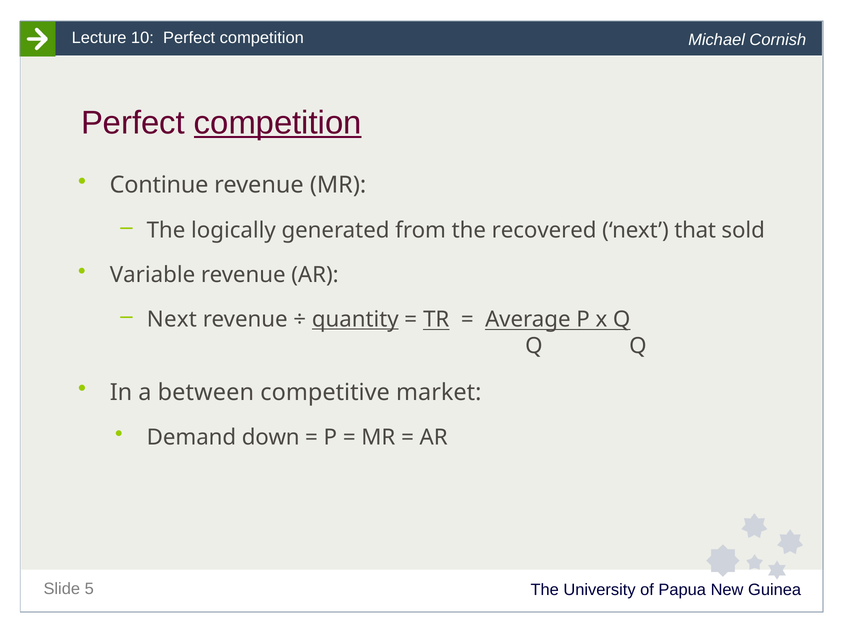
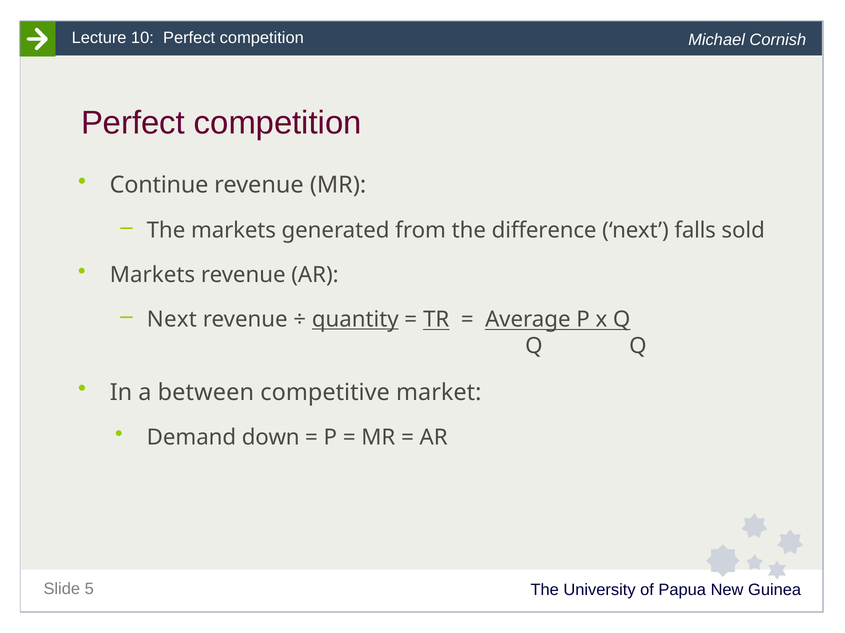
competition at (278, 123) underline: present -> none
The logically: logically -> markets
recovered: recovered -> difference
that: that -> falls
Variable at (152, 275): Variable -> Markets
